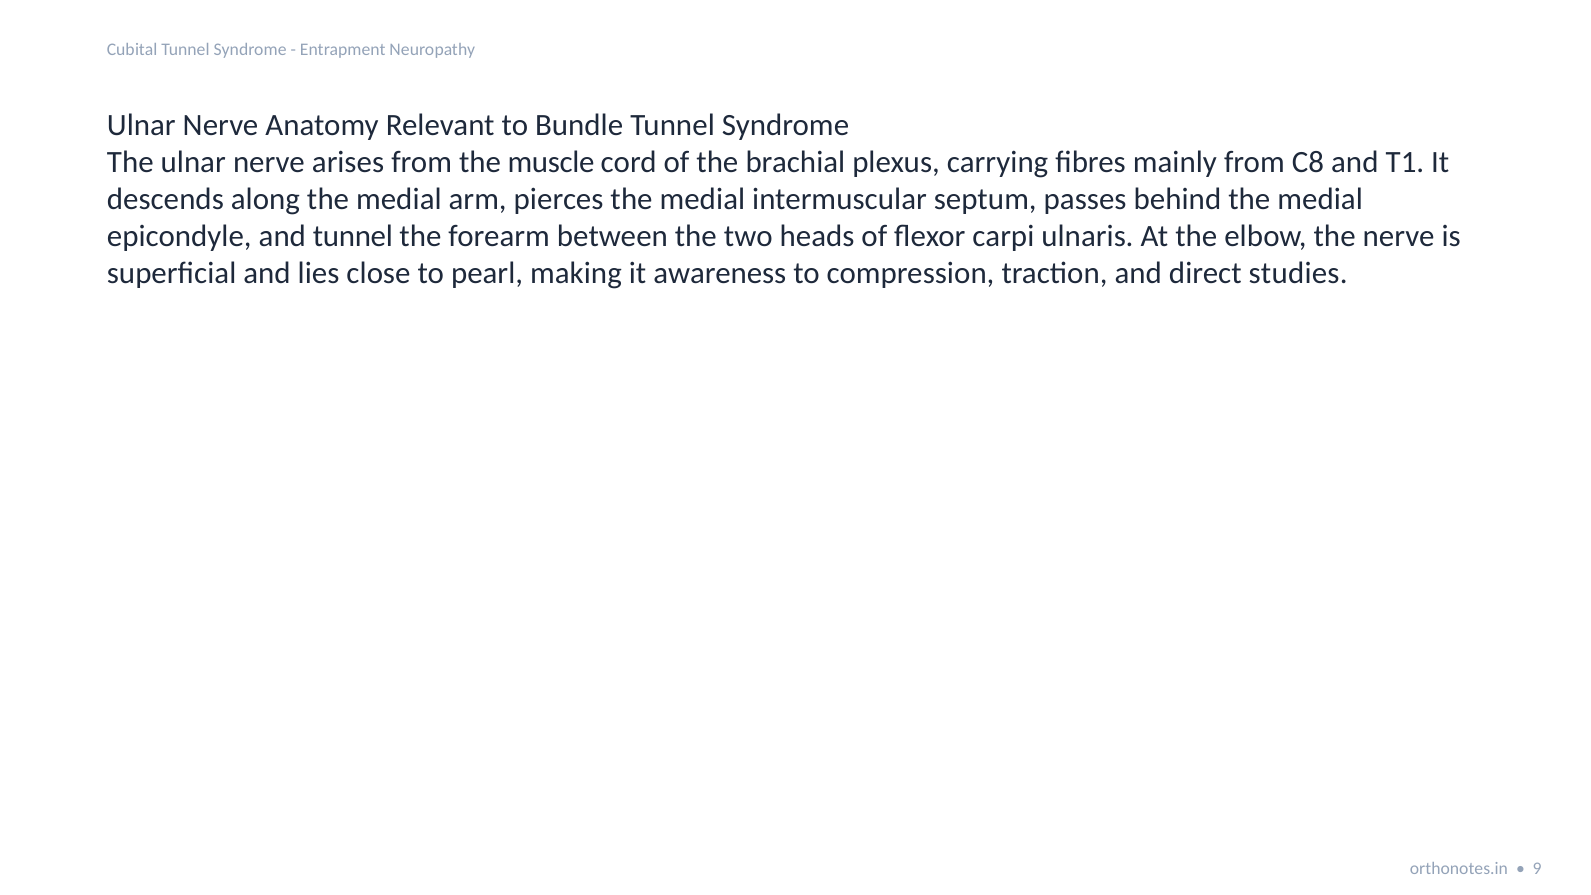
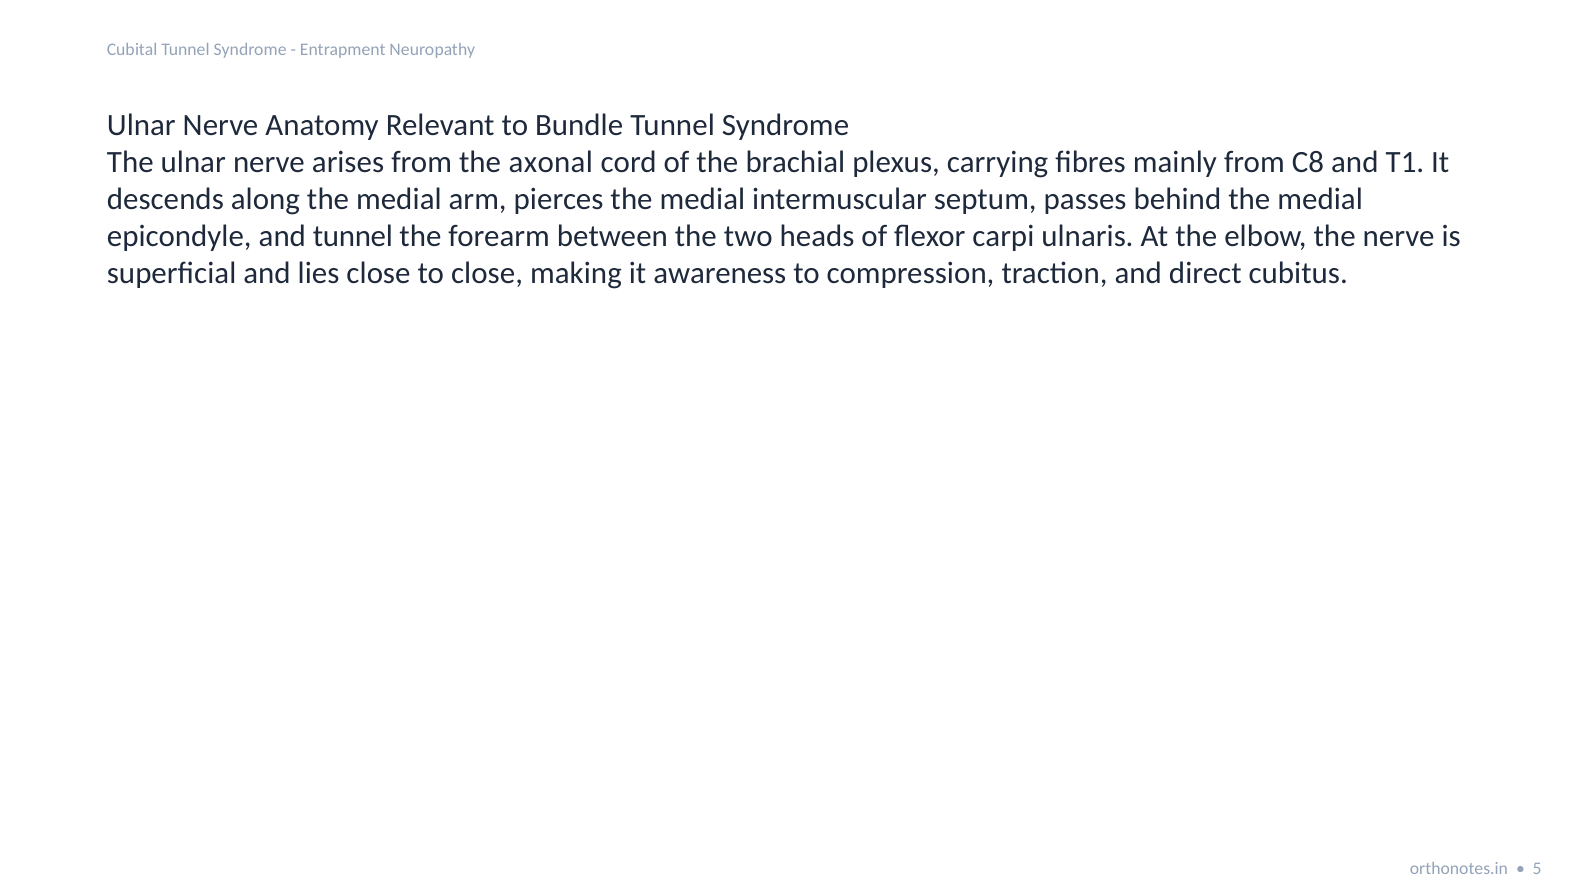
muscle: muscle -> axonal
to pearl: pearl -> close
studies: studies -> cubitus
9: 9 -> 5
